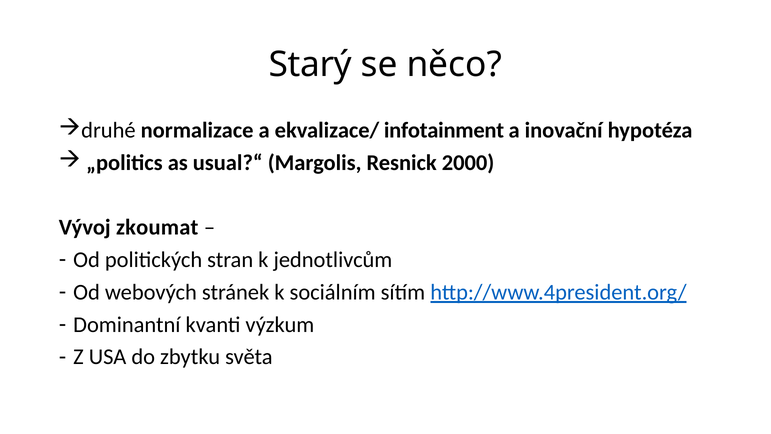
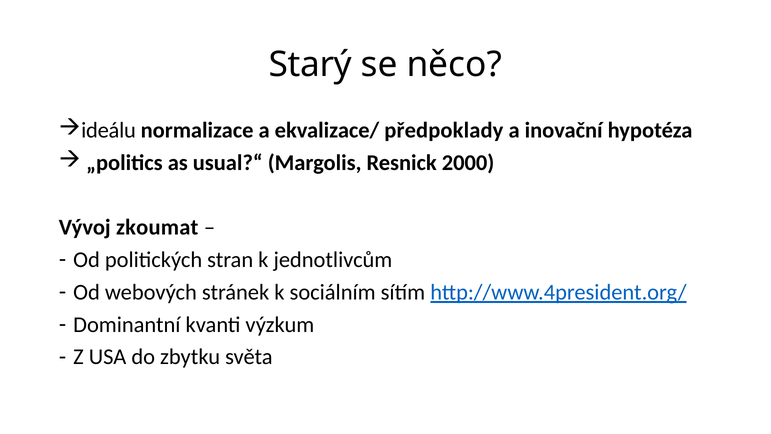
druhé: druhé -> ideálu
infotainment: infotainment -> předpoklady
